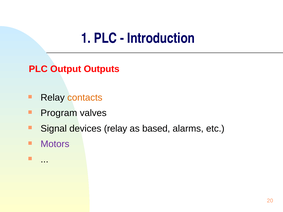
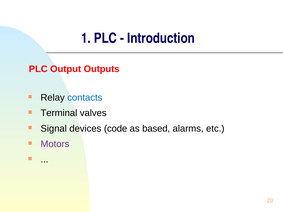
contacts colour: orange -> blue
Program: Program -> Terminal
devices relay: relay -> code
